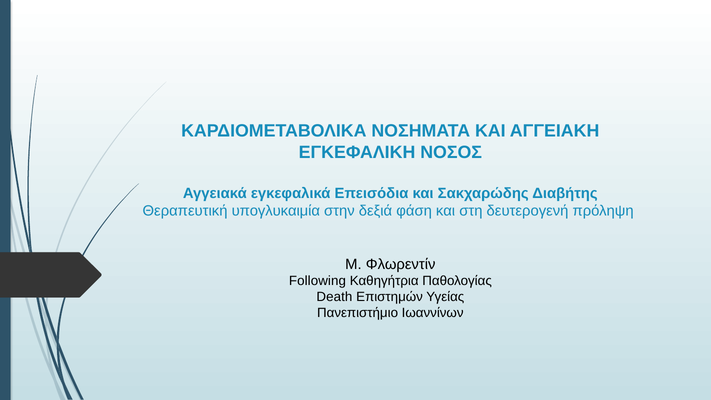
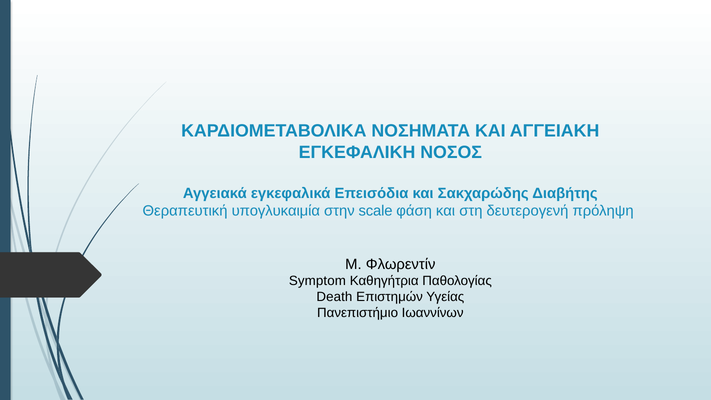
δεξιά: δεξιά -> scale
Following: Following -> Symptom
